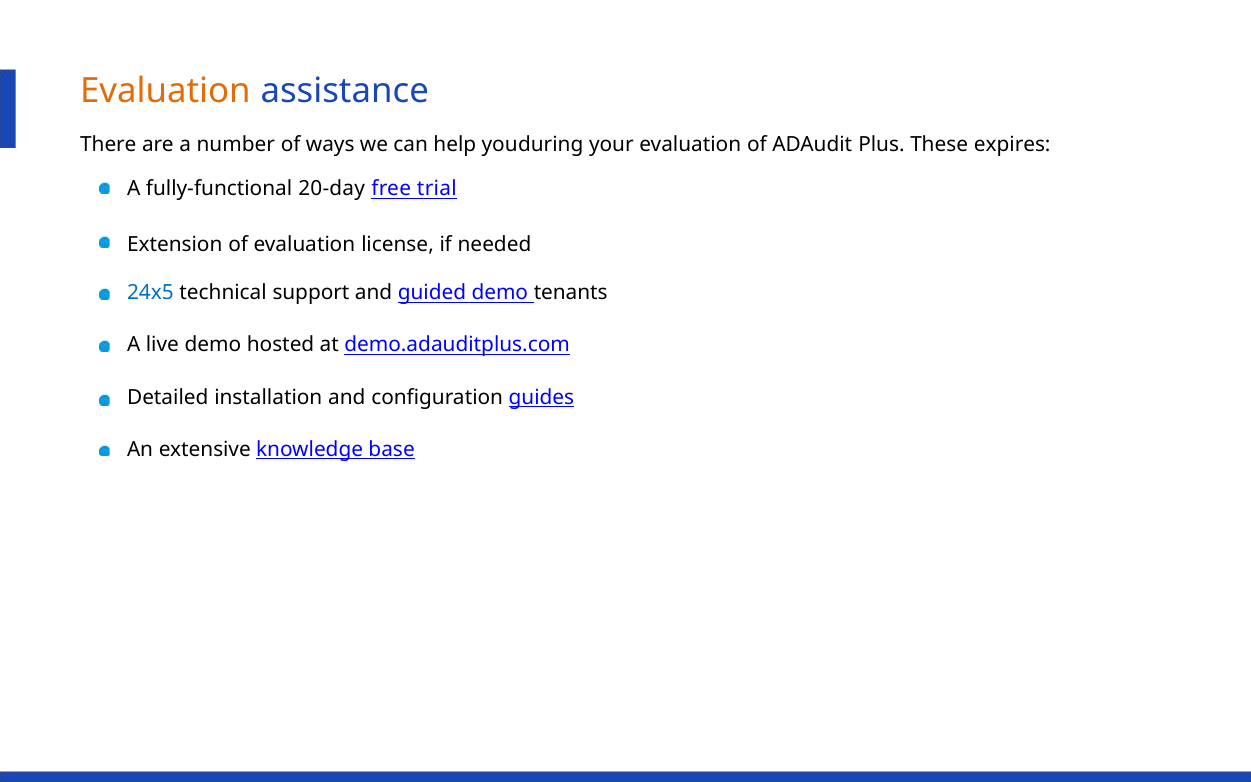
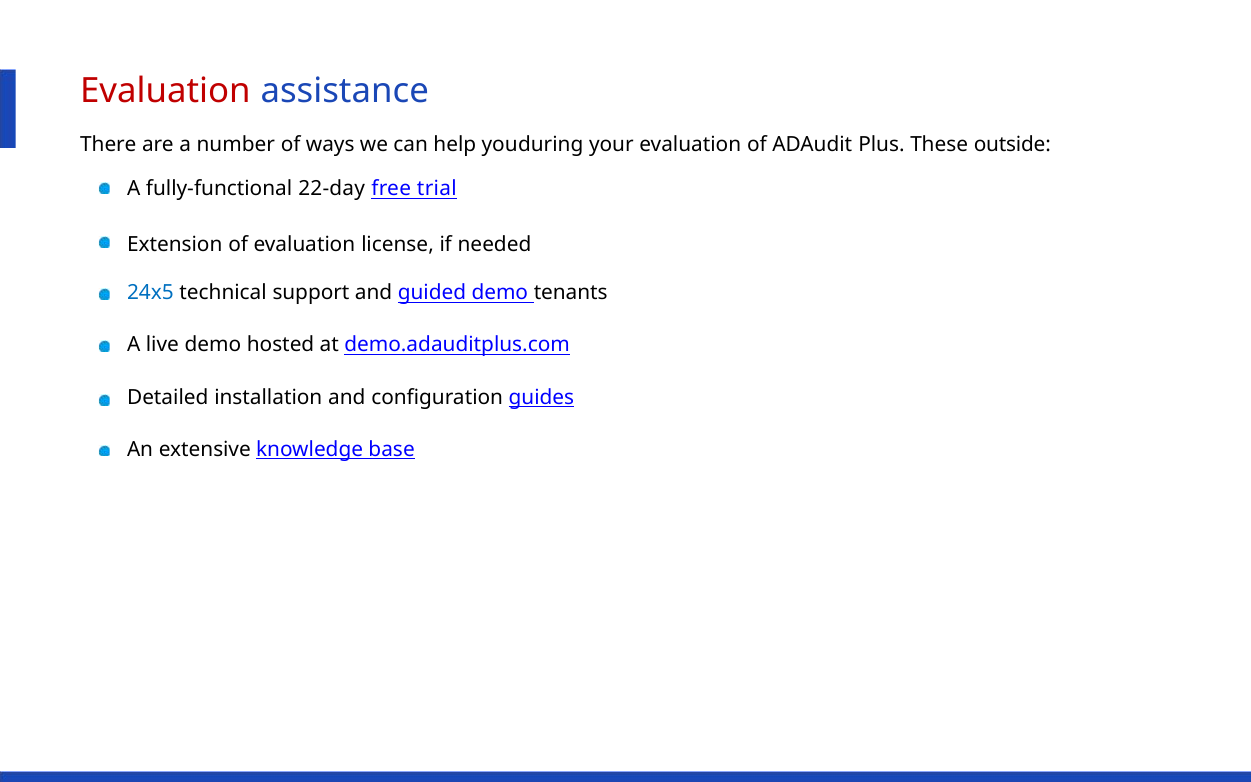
Evaluation at (165, 91) colour: orange -> red
expires: expires -> outside
20-day: 20-day -> 22-day
